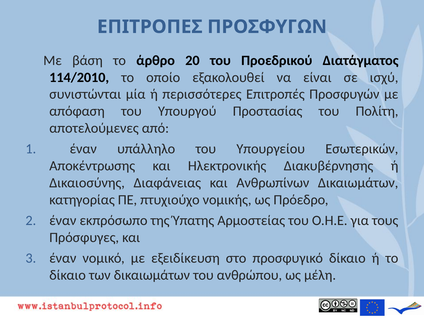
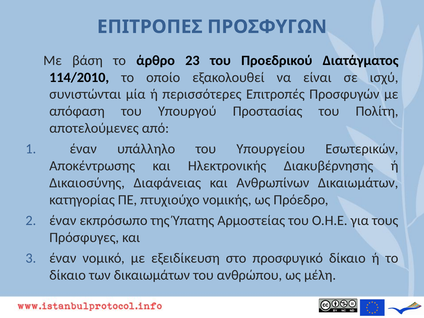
20: 20 -> 23
